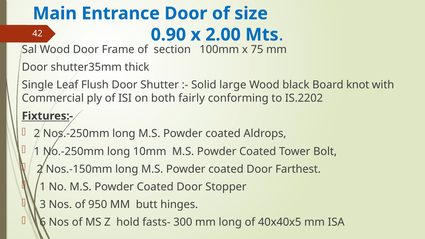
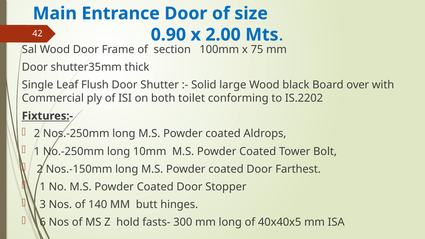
knot: knot -> over
fairly: fairly -> toilet
950: 950 -> 140
